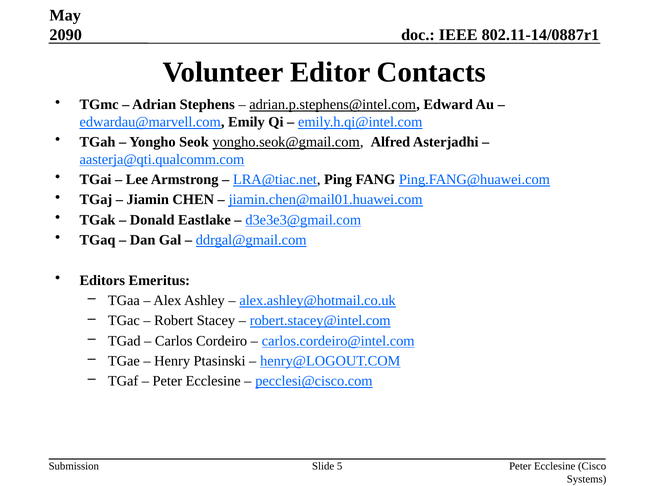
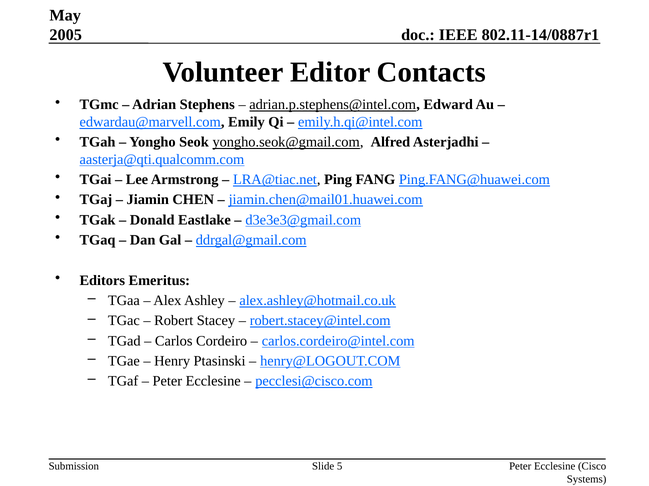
2090: 2090 -> 2005
